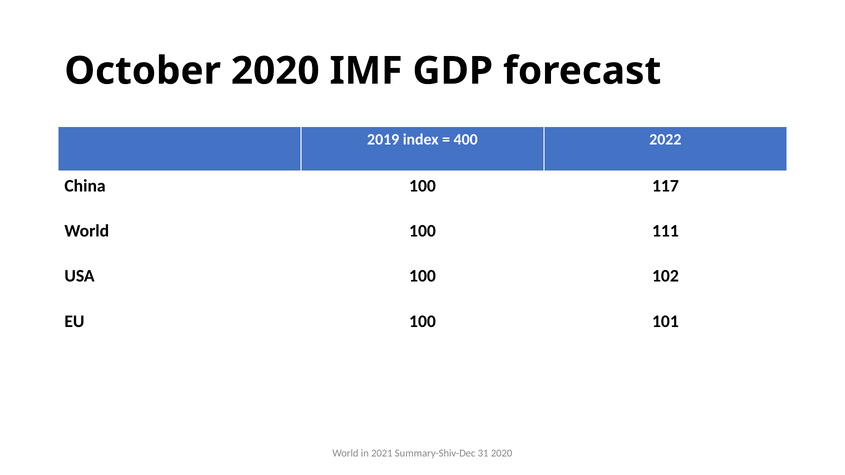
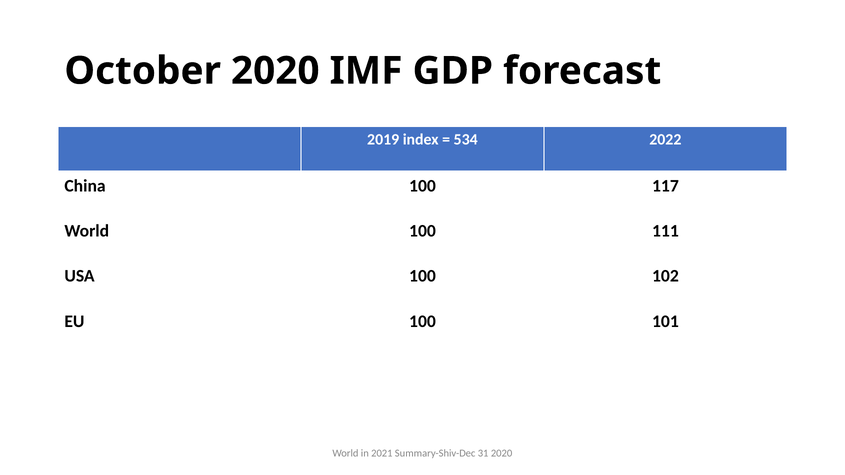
400: 400 -> 534
